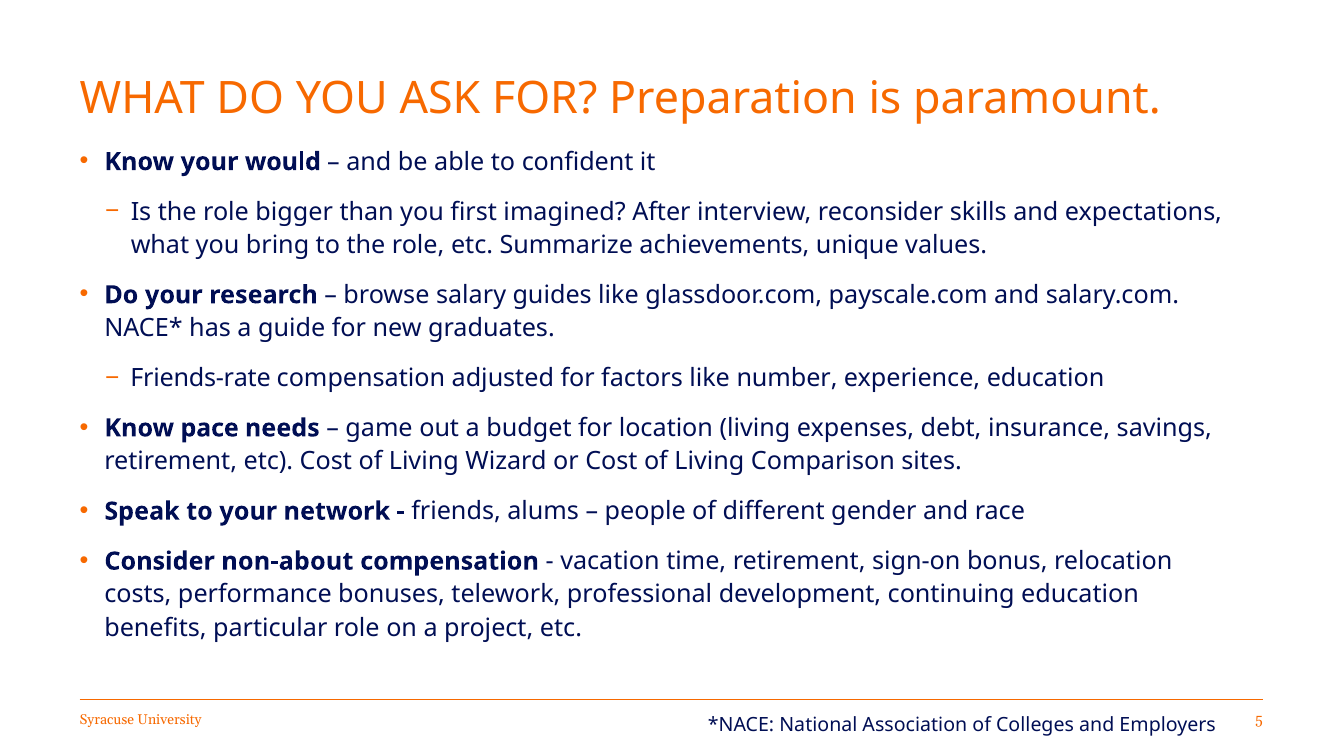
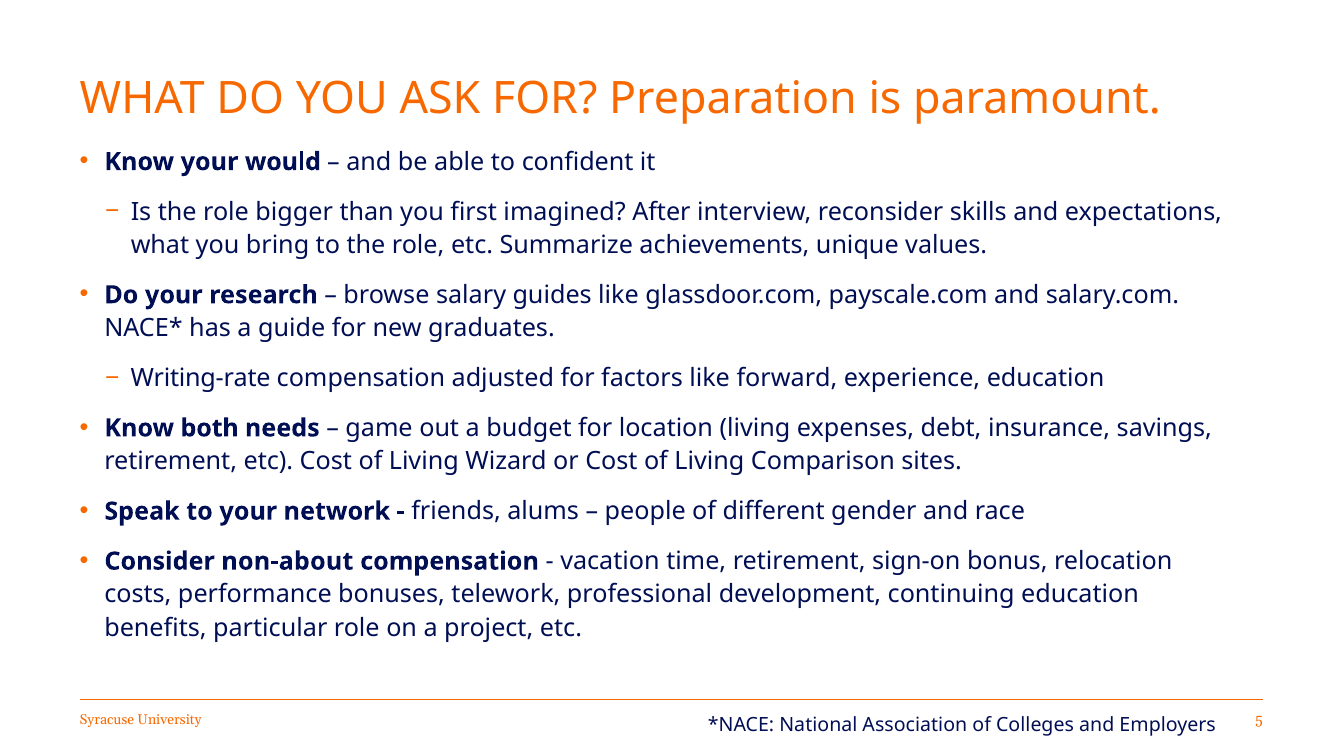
Friends-rate: Friends-rate -> Writing-rate
number: number -> forward
pace: pace -> both
